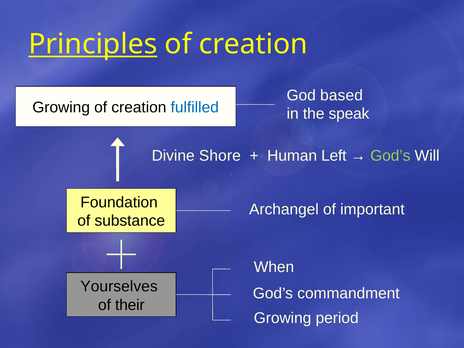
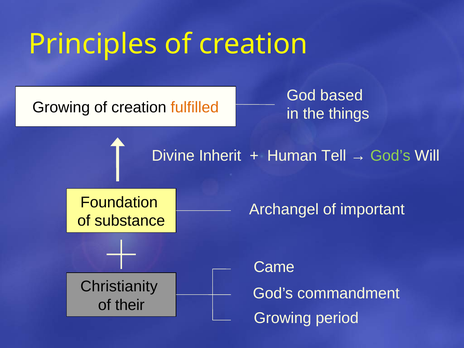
Principles underline: present -> none
fulfilled colour: blue -> orange
speak: speak -> things
Shore: Shore -> Inherit
Left: Left -> Tell
When: When -> Came
Yourselves: Yourselves -> Christianity
